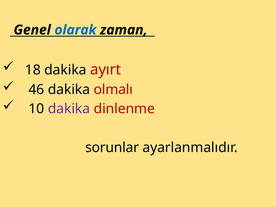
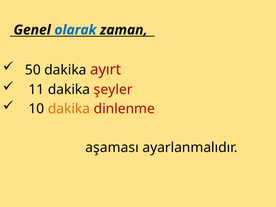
18: 18 -> 50
46: 46 -> 11
olmalı: olmalı -> şeyler
dakika at (69, 109) colour: purple -> orange
sorunlar: sorunlar -> aşaması
